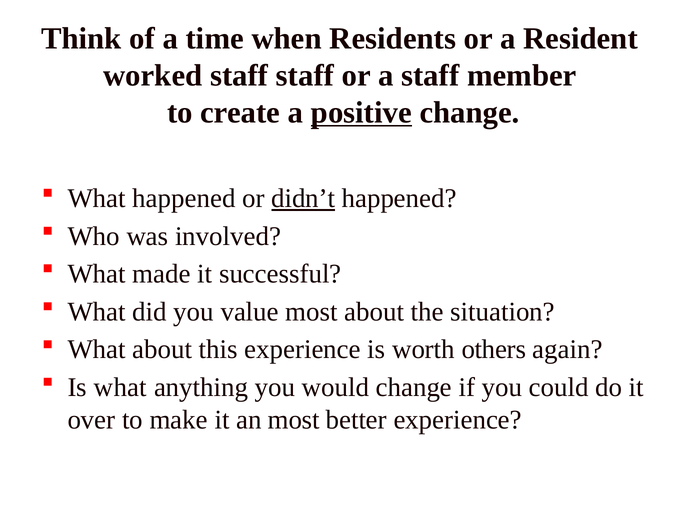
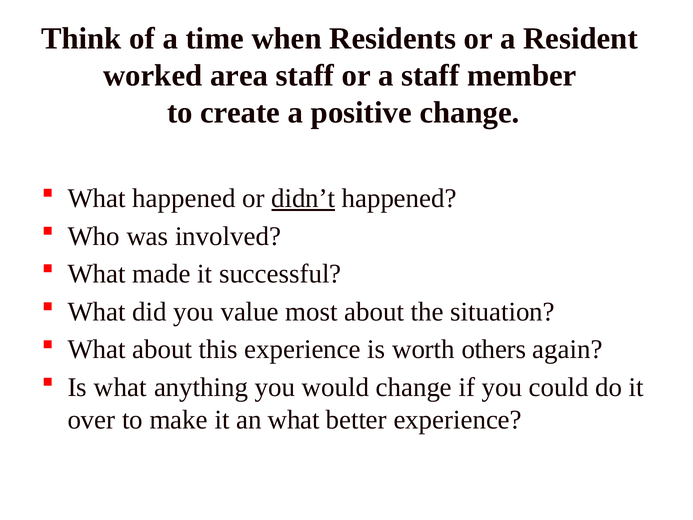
worked staff: staff -> area
positive underline: present -> none
an most: most -> what
